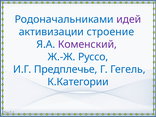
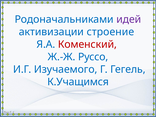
Коменский colour: purple -> red
Предплечье: Предплечье -> Изучаемого
К.Категории: К.Категории -> К.Учащимся
